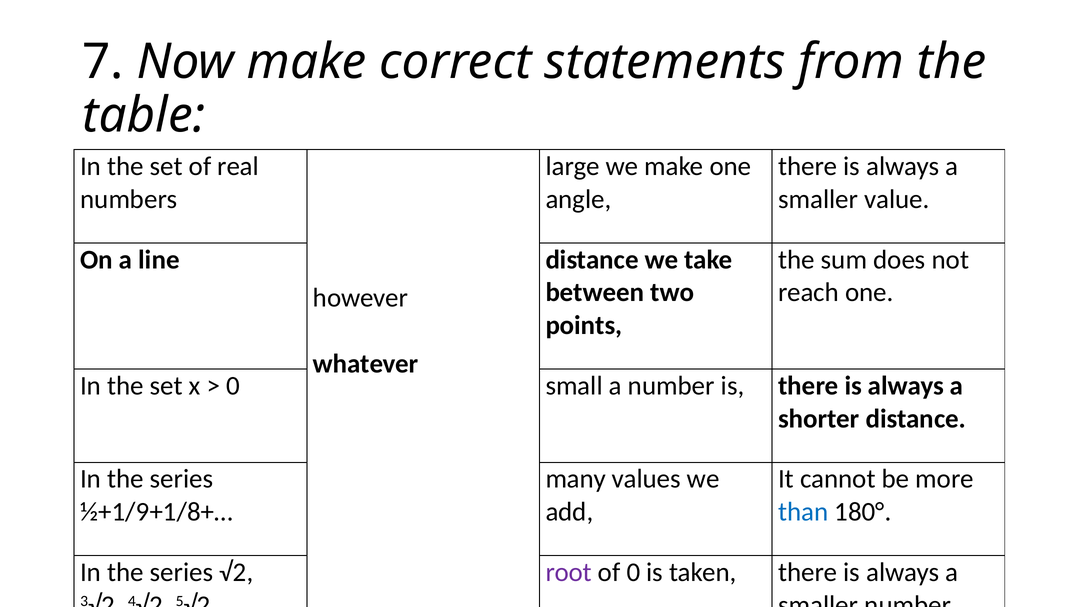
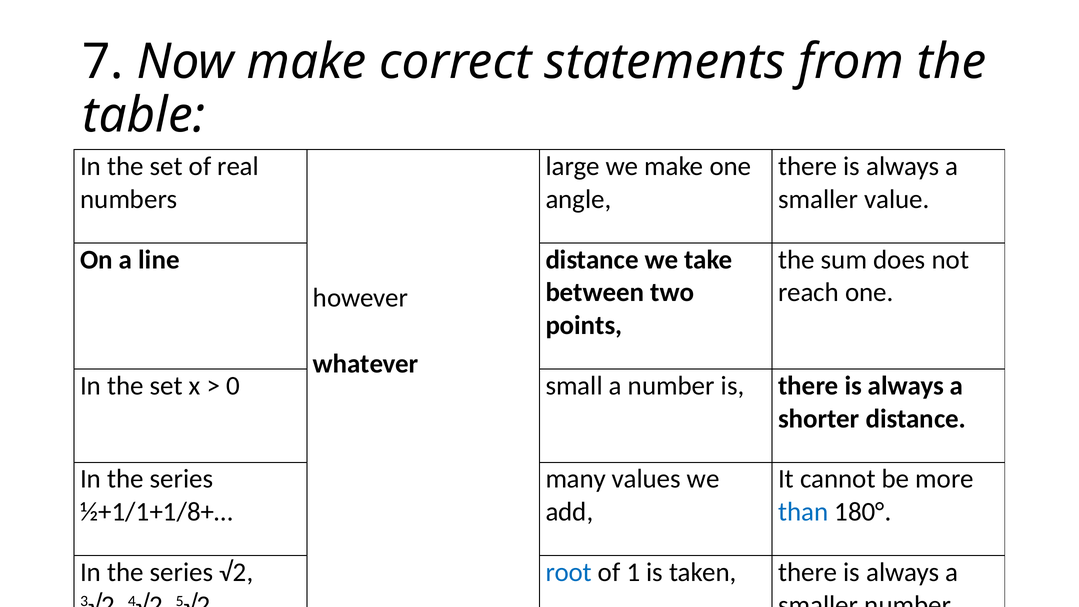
½+1/9+1/8+…: ½+1/9+1/8+… -> ½+1/1+1/8+…
root colour: purple -> blue
of 0: 0 -> 1
